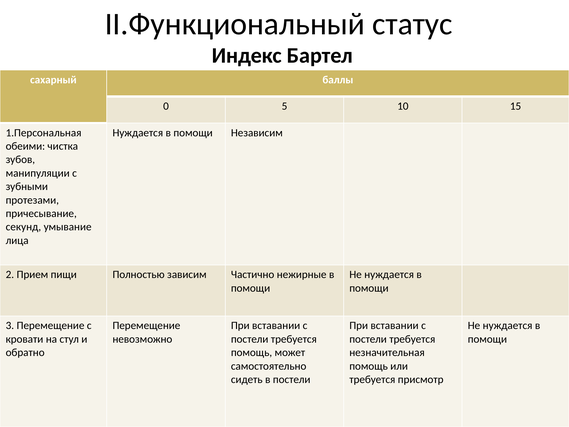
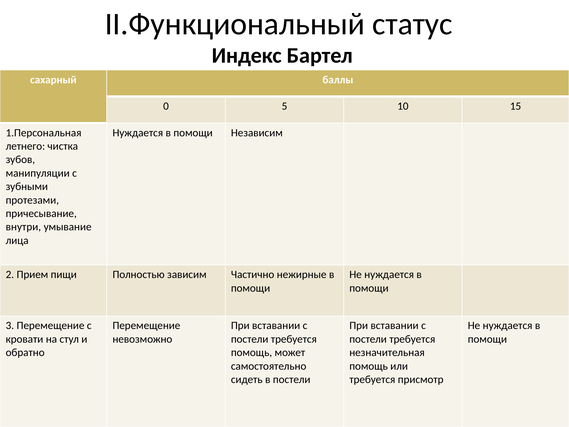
обеими: обеими -> летнего
секунд: секунд -> внутри
